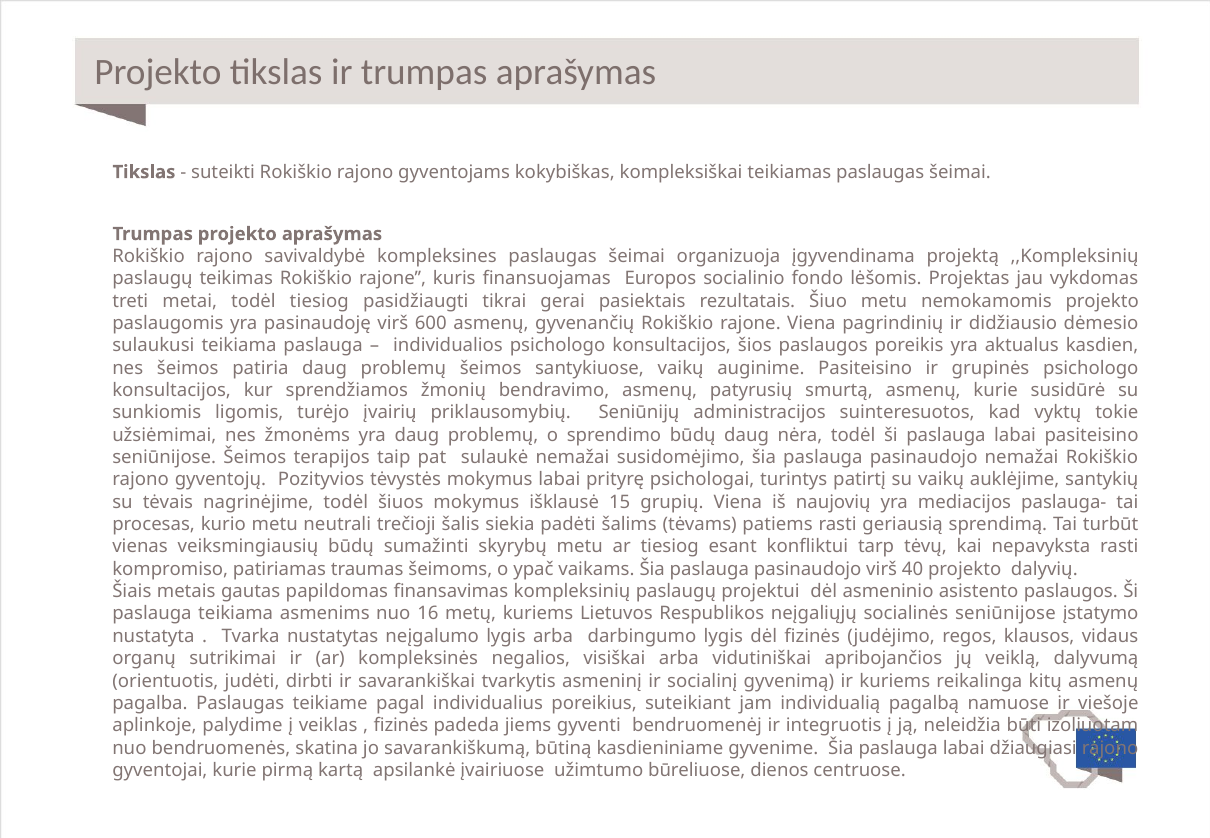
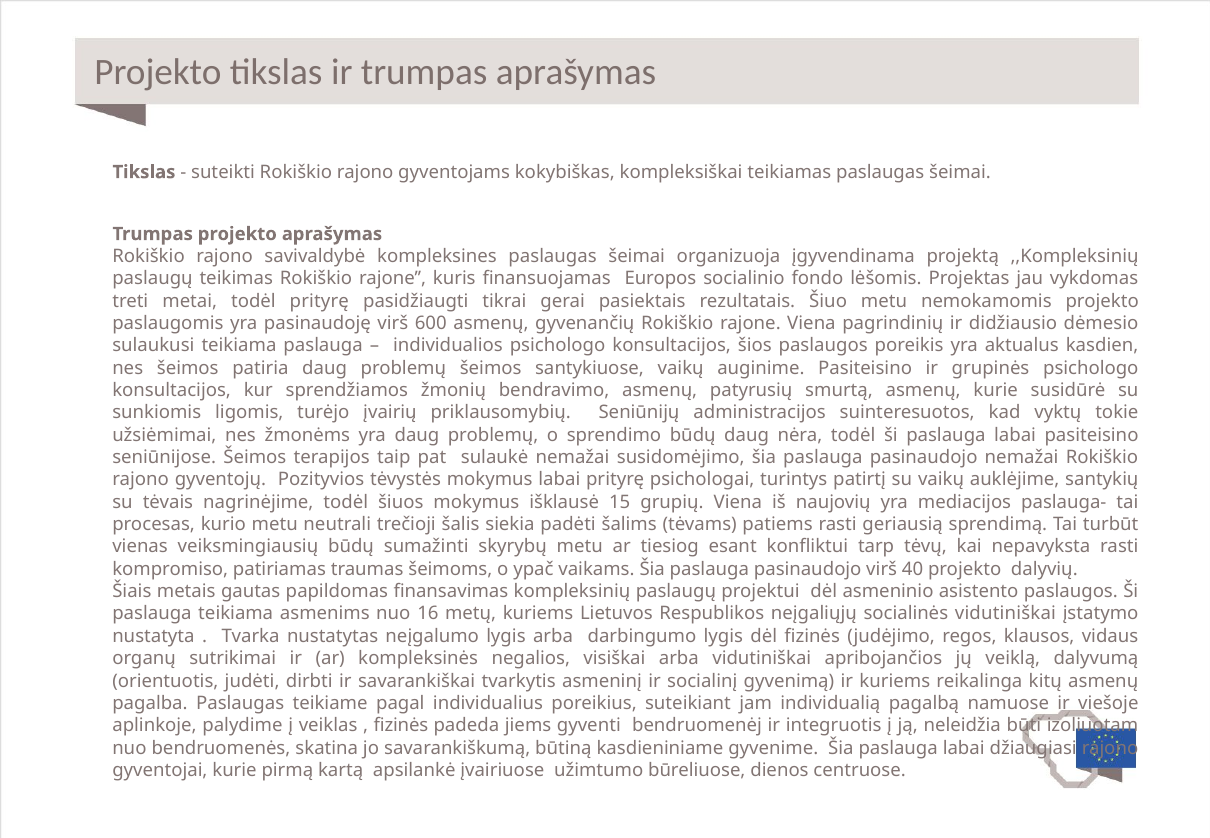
todėl tiesiog: tiesiog -> prityrę
socialinės seniūnijose: seniūnijose -> vidutiniškai
